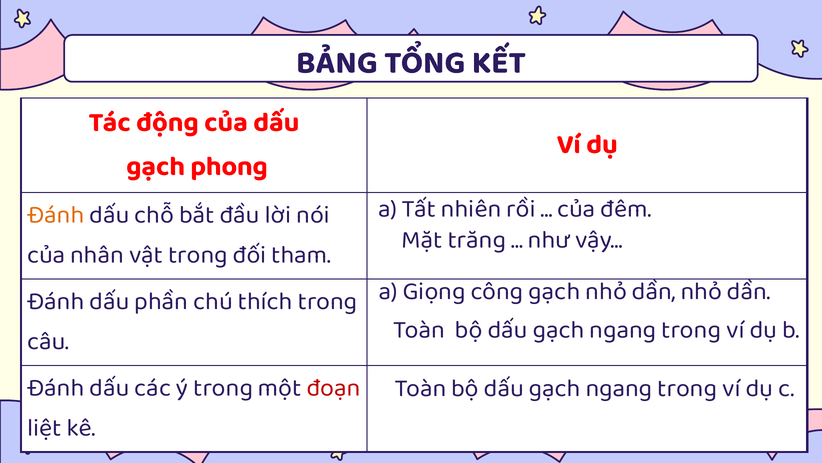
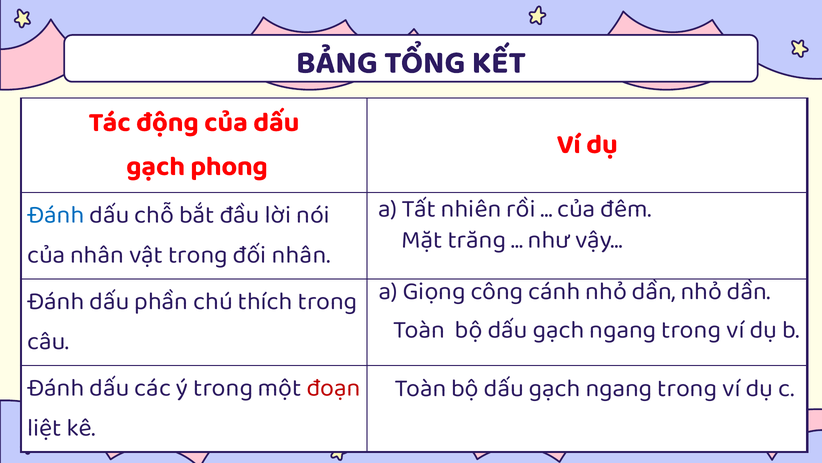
Đánh at (56, 214) colour: orange -> blue
đối tham: tham -> nhân
công gạch: gạch -> cánh
